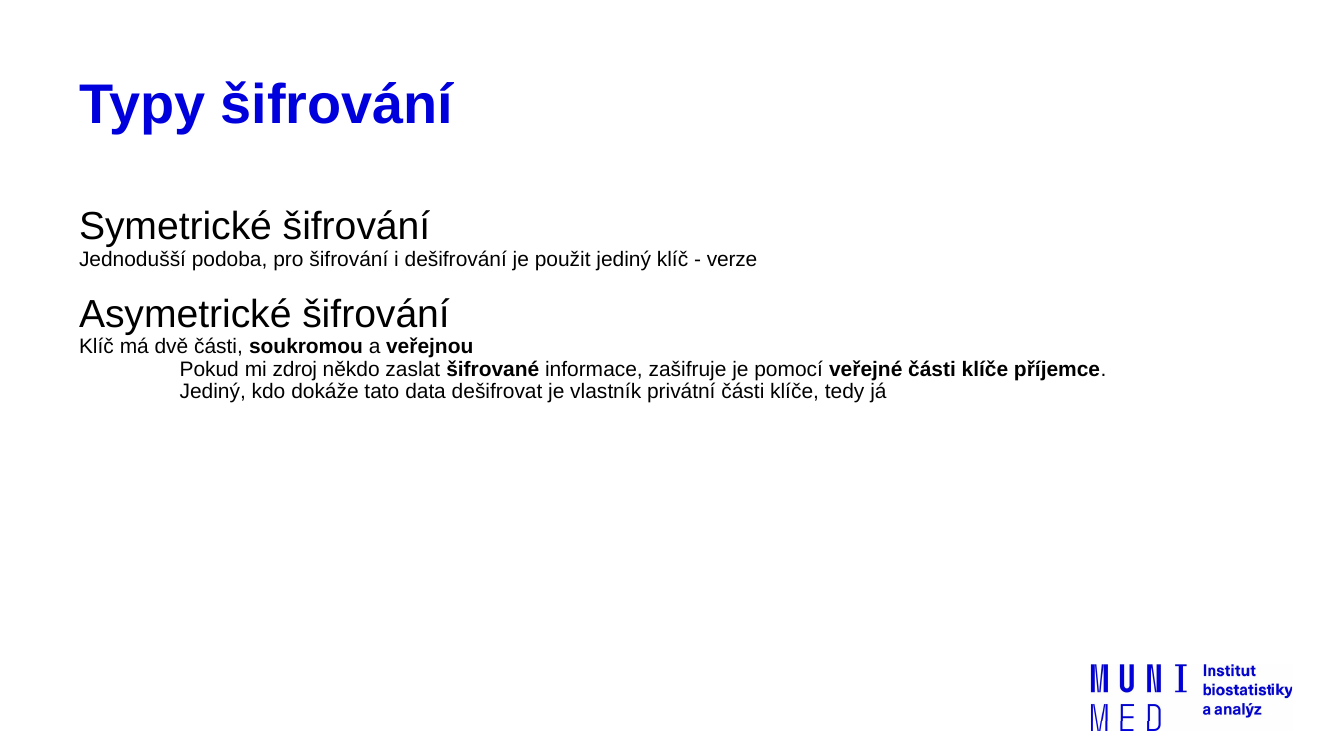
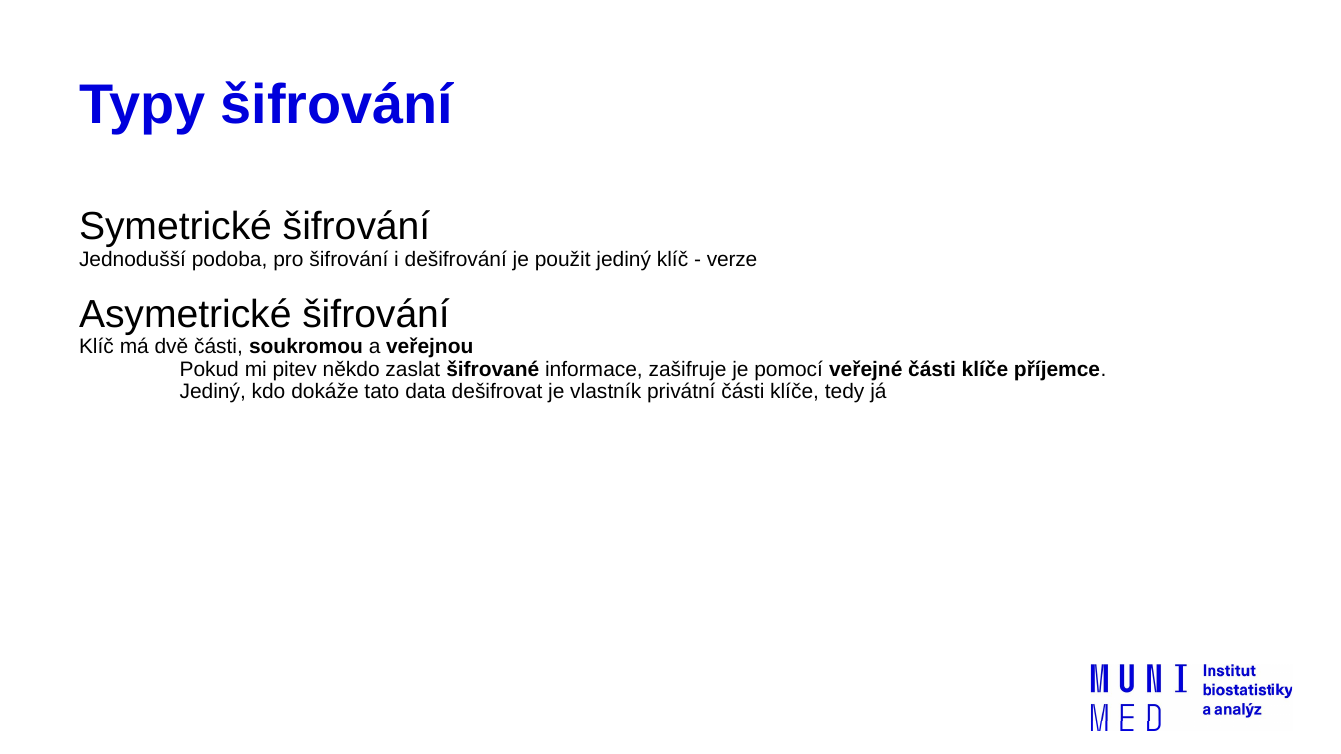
zdroj: zdroj -> pitev
